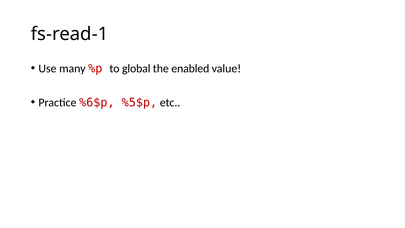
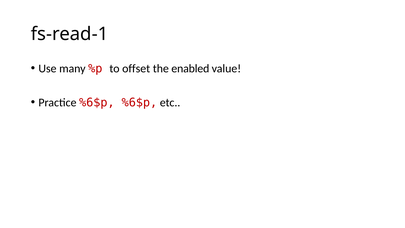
global: global -> offset
%6$p %5$p: %5$p -> %6$p
